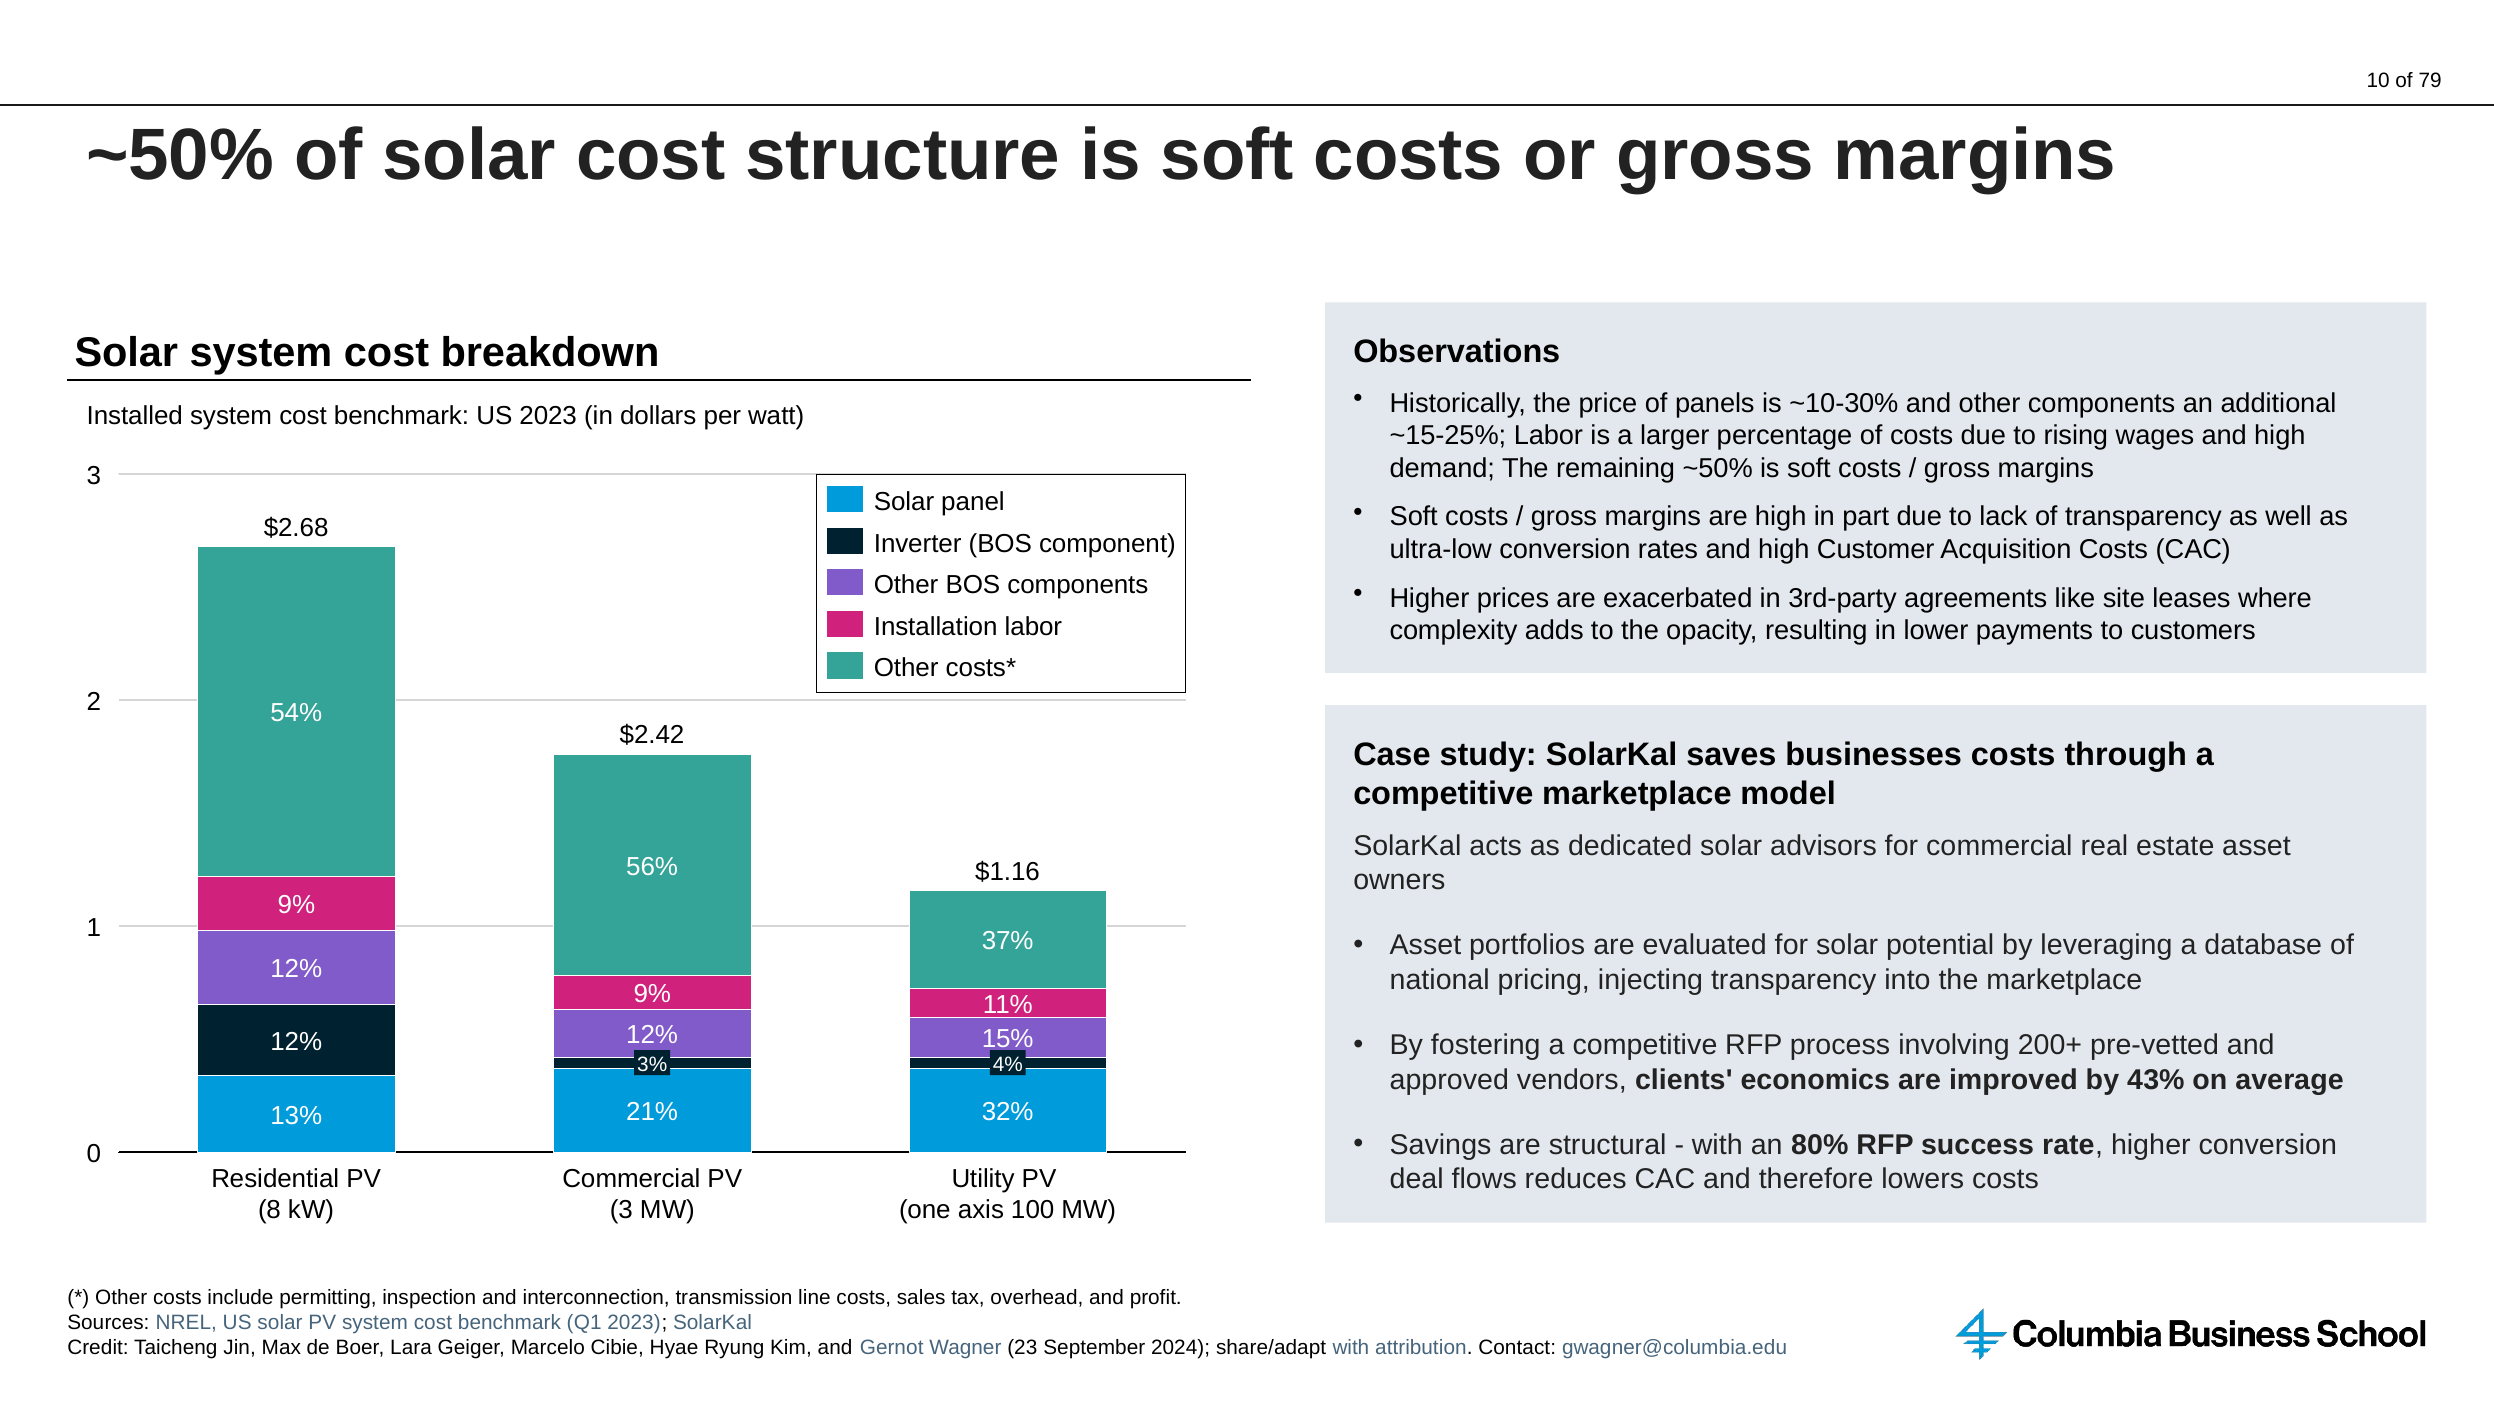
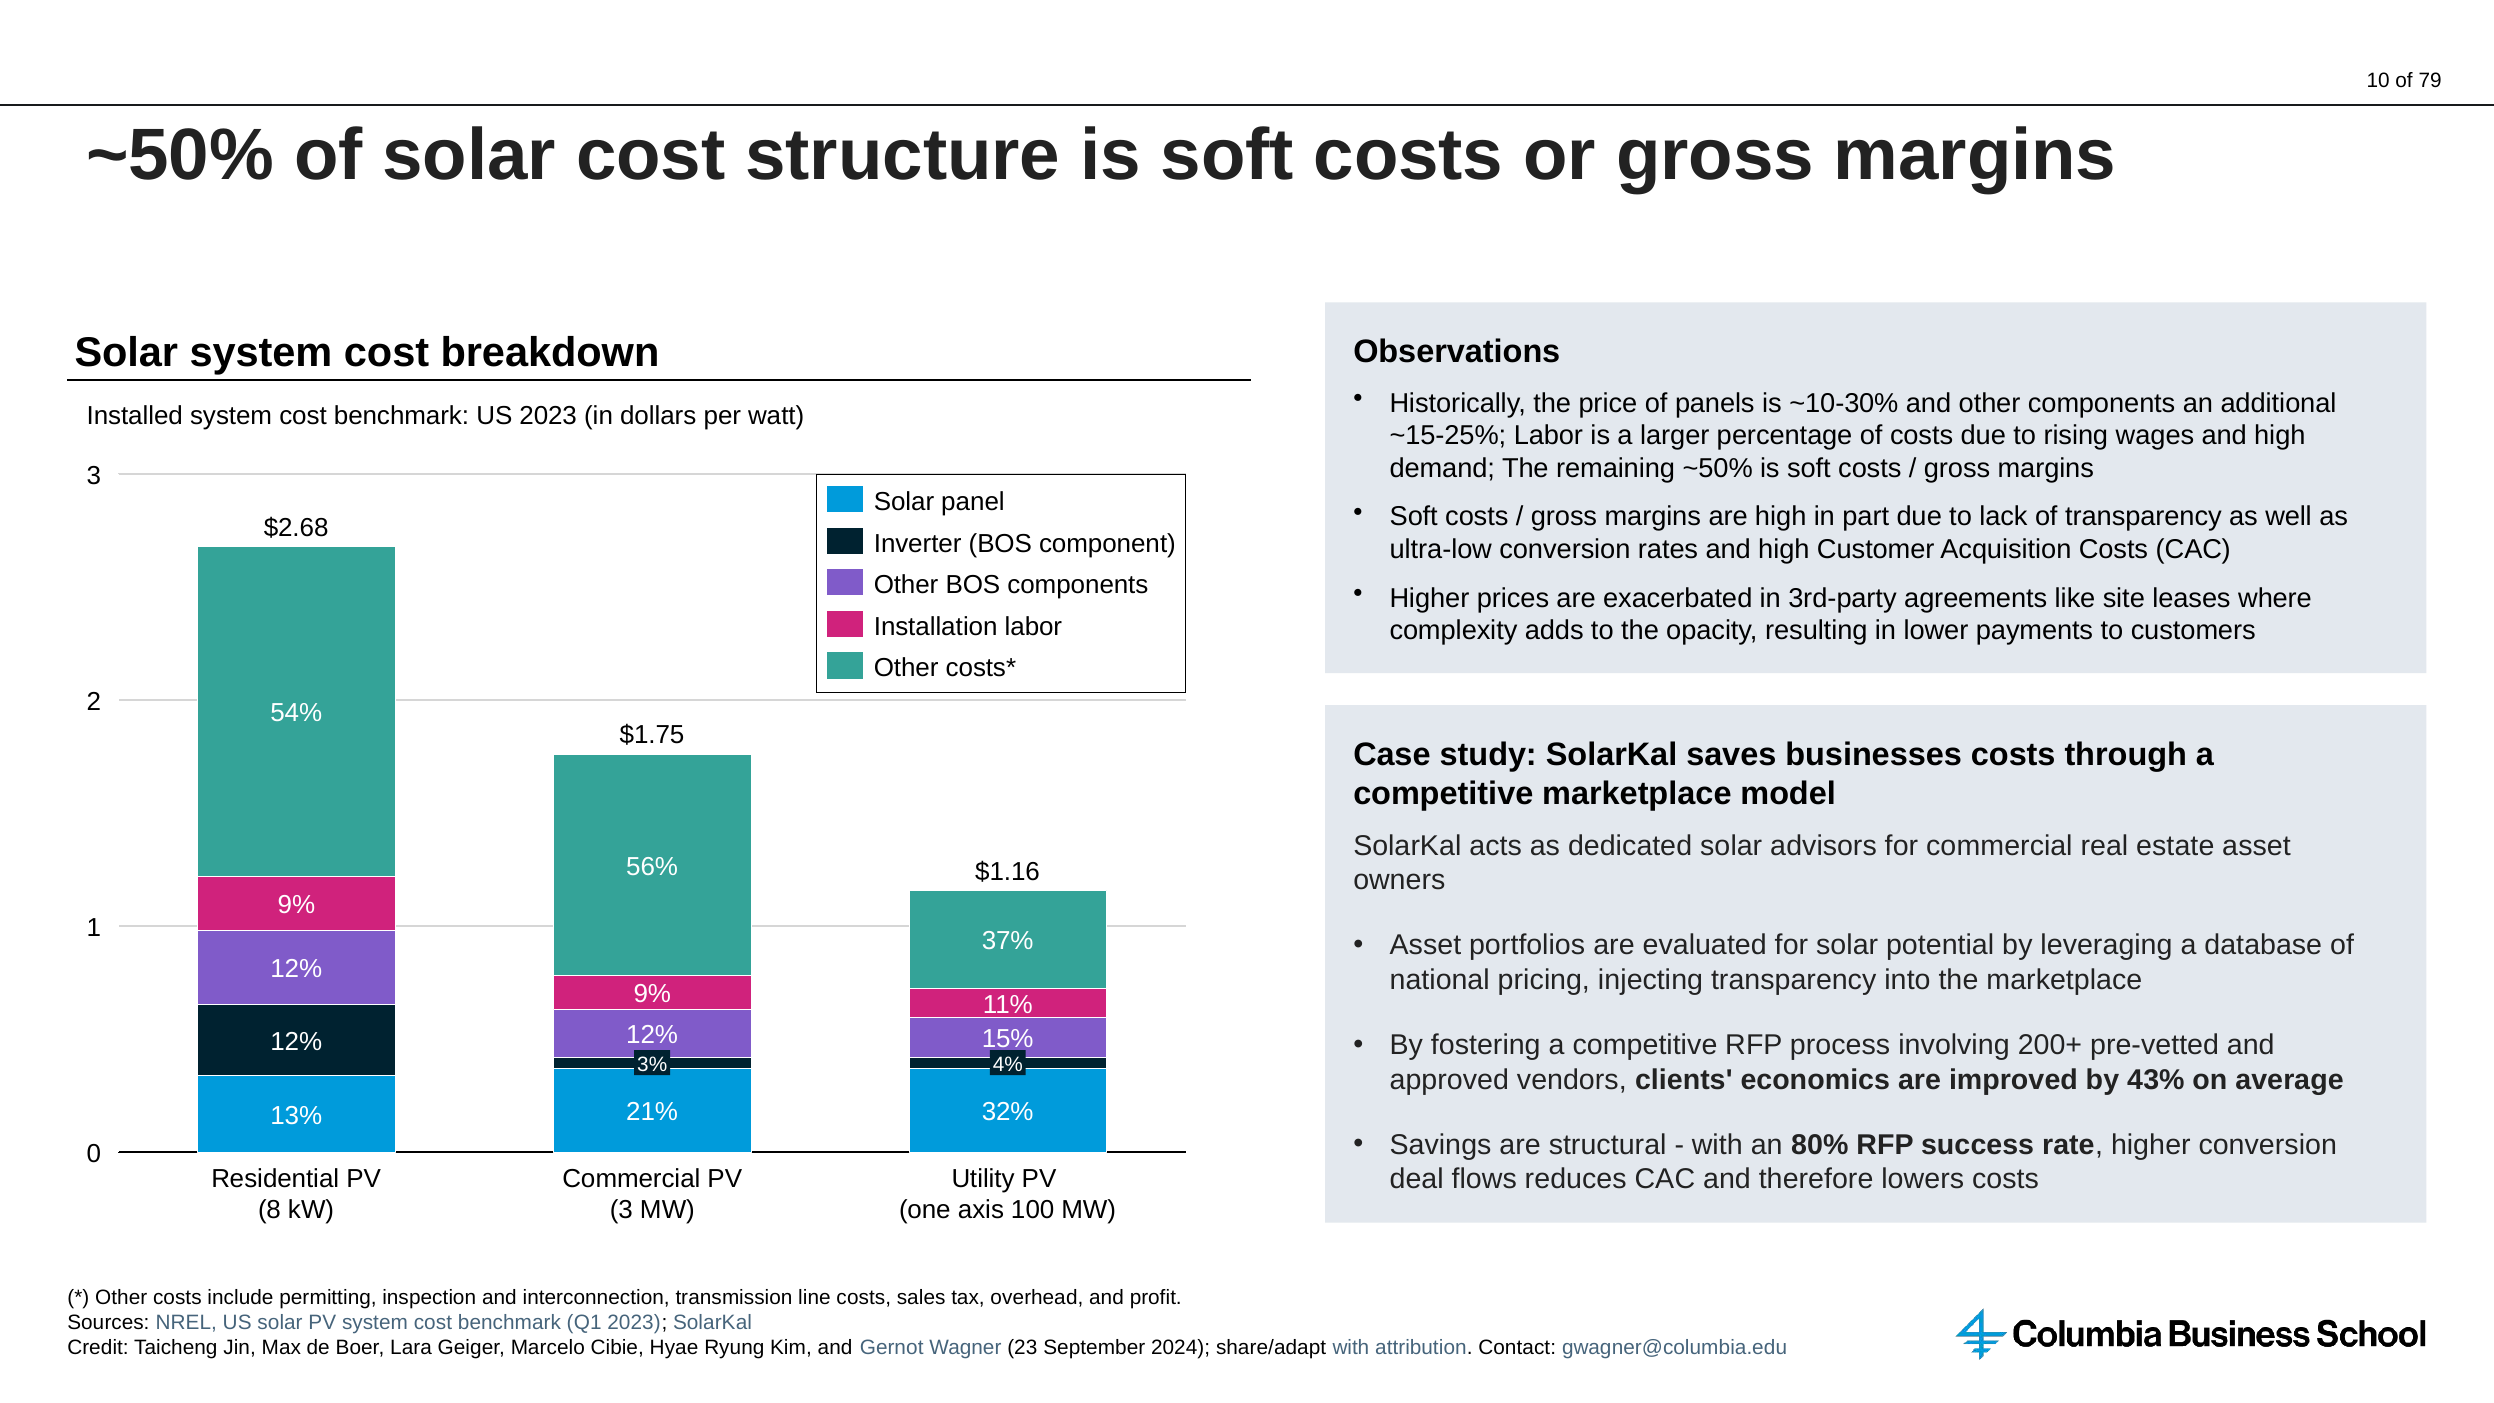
$2.42: $2.42 -> $1.75
